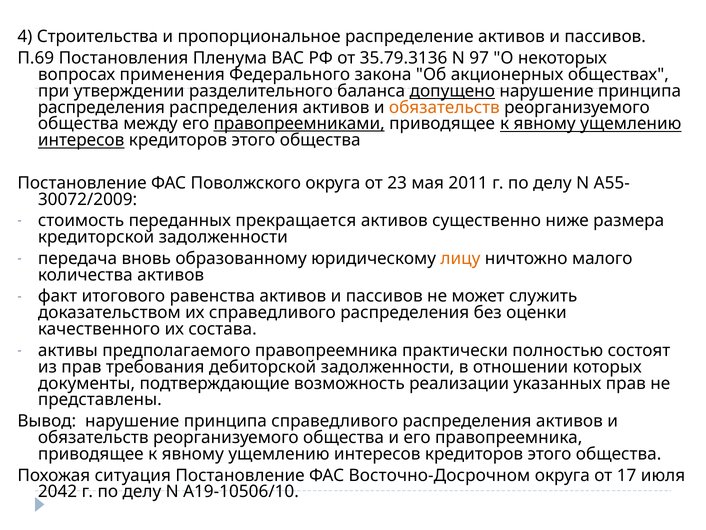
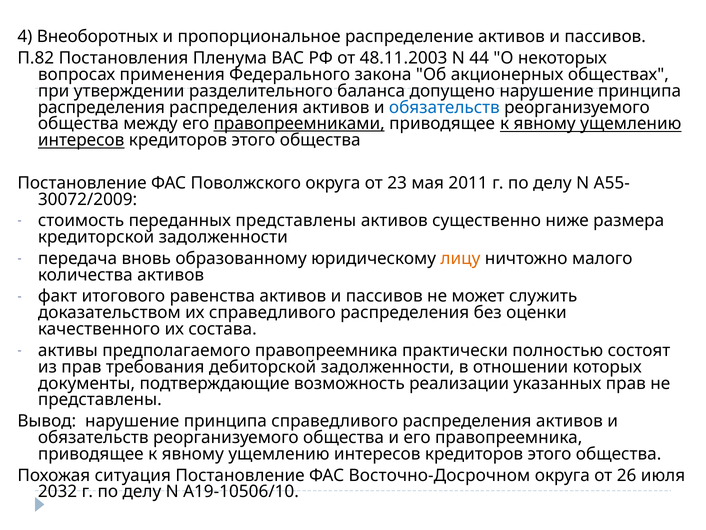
Строительства: Строительства -> Внеоборотных
П.69: П.69 -> П.82
35.79.3136: 35.79.3136 -> 48.11.2003
97: 97 -> 44
допущено underline: present -> none
обязательств at (444, 107) colour: orange -> blue
переданных прекращается: прекращается -> представлены
17: 17 -> 26
2042: 2042 -> 2032
